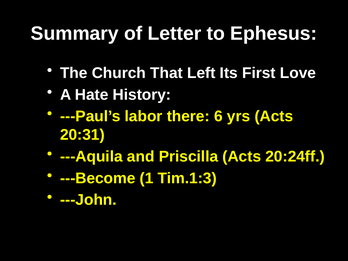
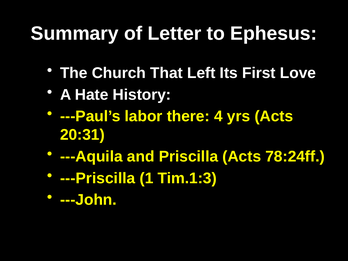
6: 6 -> 4
20:24ff: 20:24ff -> 78:24ff
---Become: ---Become -> ---Priscilla
